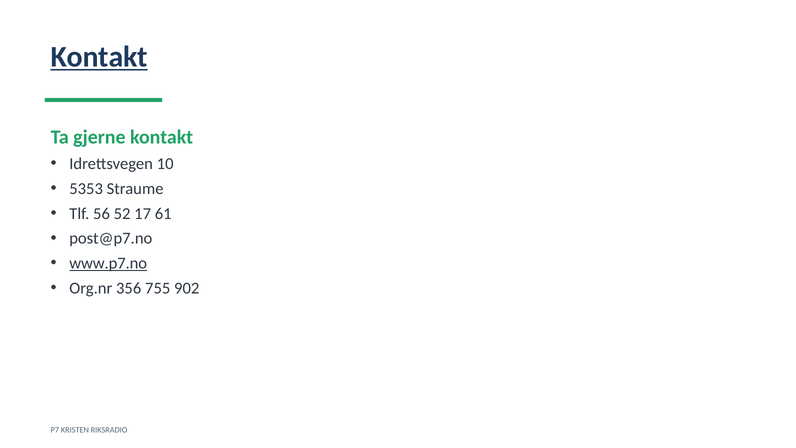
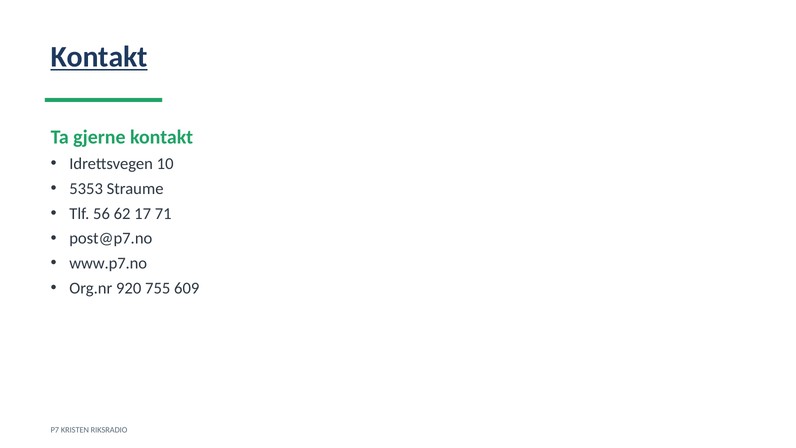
52: 52 -> 62
61: 61 -> 71
www.p7.no underline: present -> none
356: 356 -> 920
902: 902 -> 609
